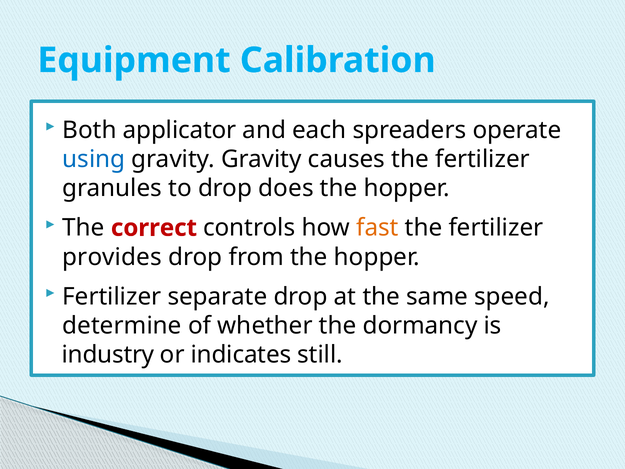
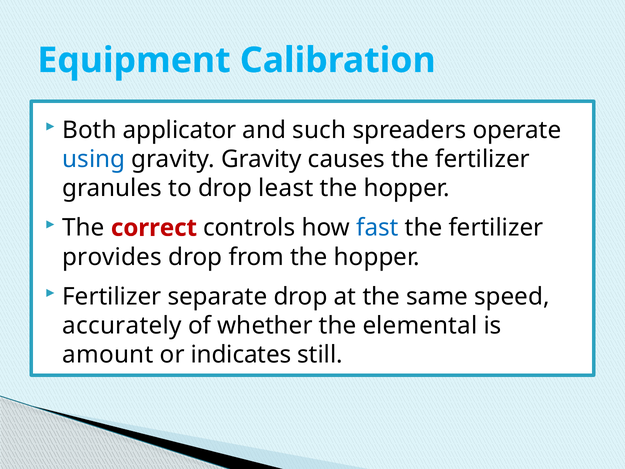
each: each -> such
does: does -> least
fast colour: orange -> blue
determine: determine -> accurately
dormancy: dormancy -> elemental
industry: industry -> amount
